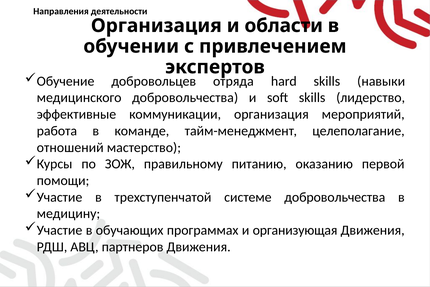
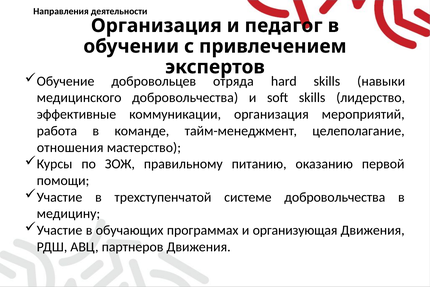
области: области -> педагог
отношений: отношений -> отношения
